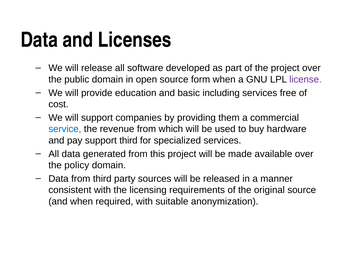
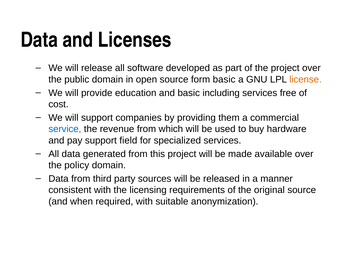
form when: when -> basic
license colour: purple -> orange
support third: third -> field
